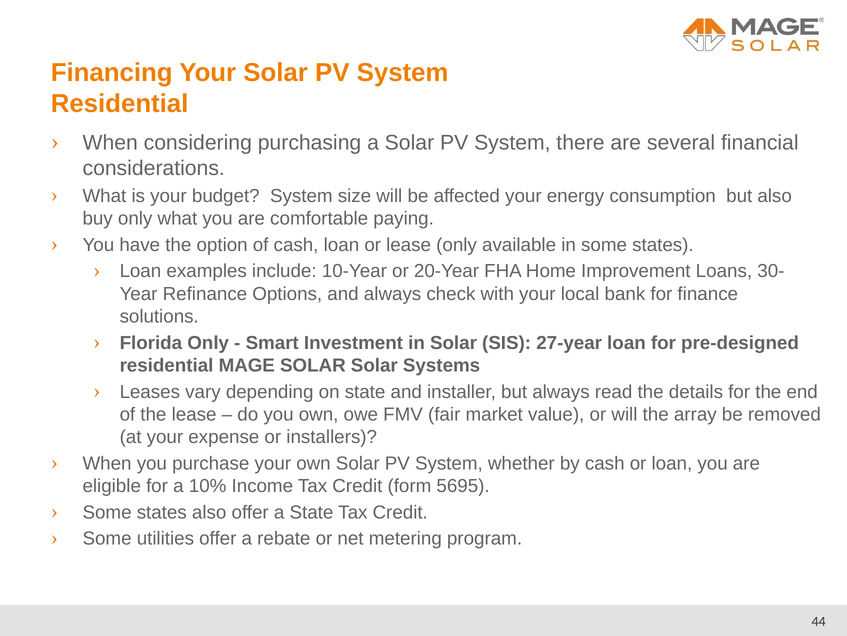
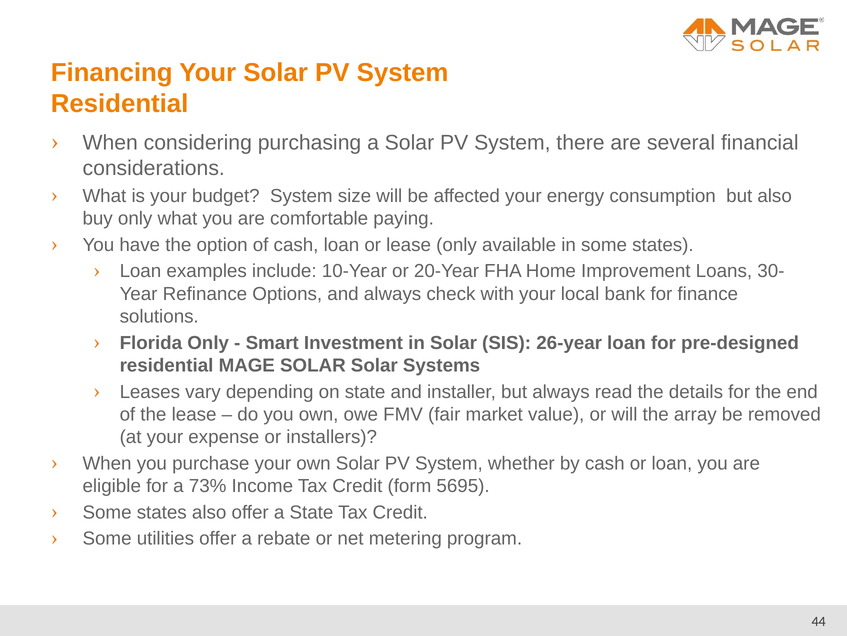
27-year: 27-year -> 26-year
10%: 10% -> 73%
